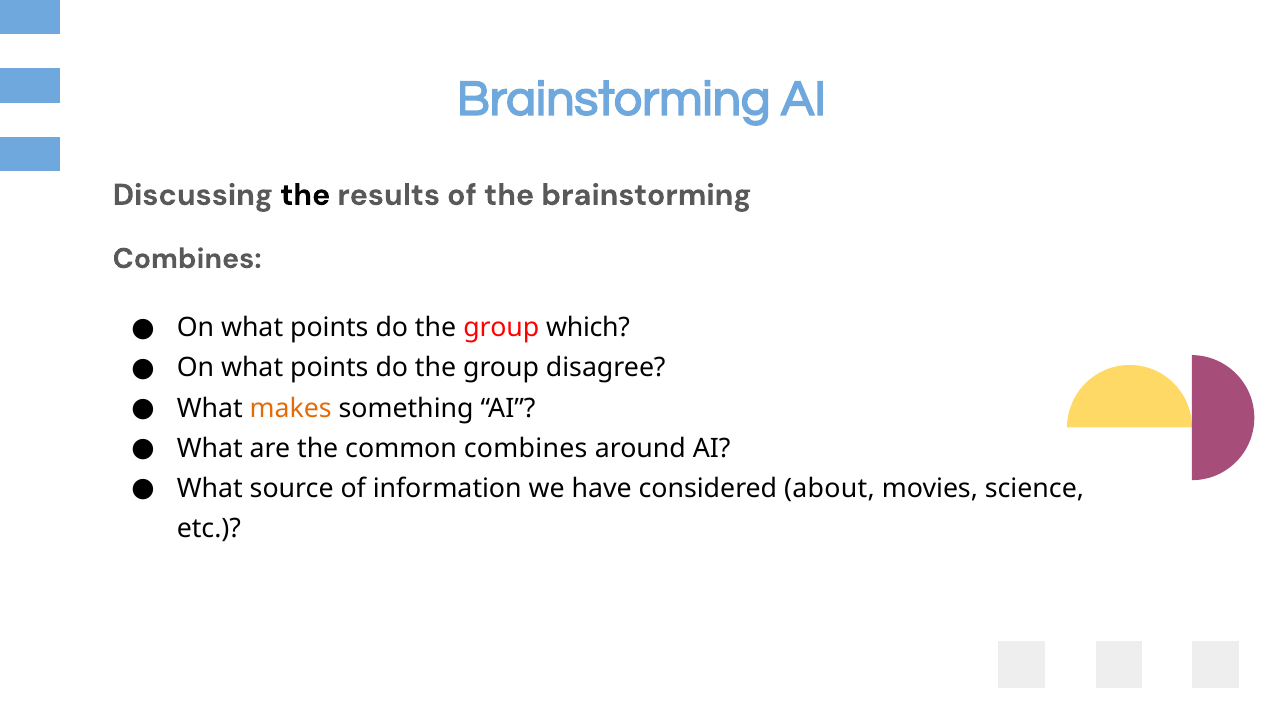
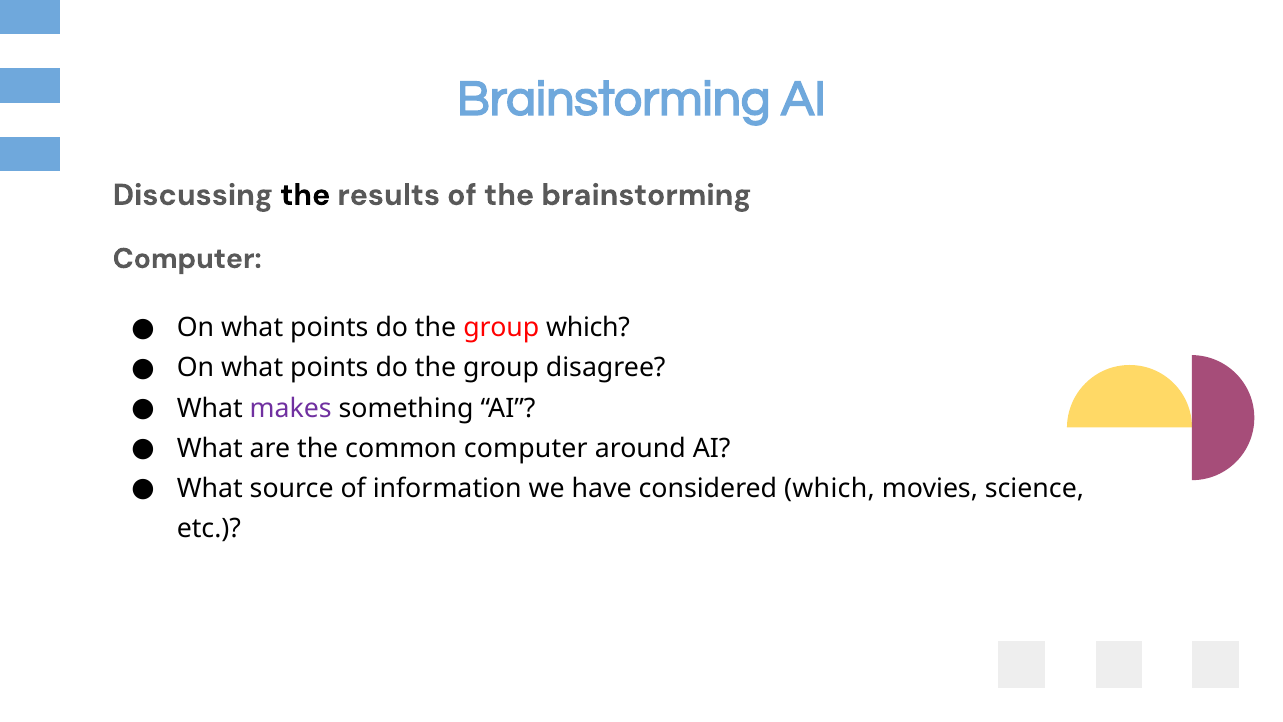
Combines at (187, 258): Combines -> Computer
makes colour: orange -> purple
common combines: combines -> computer
considered about: about -> which
